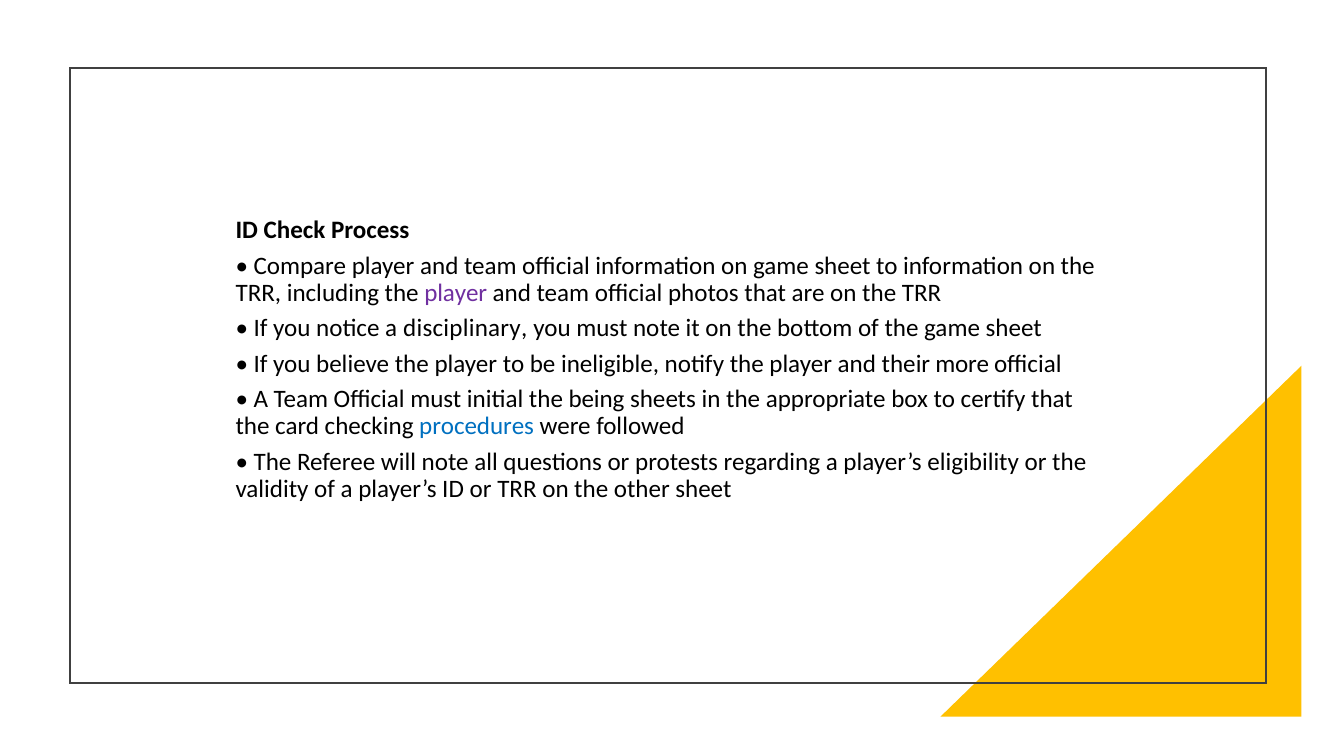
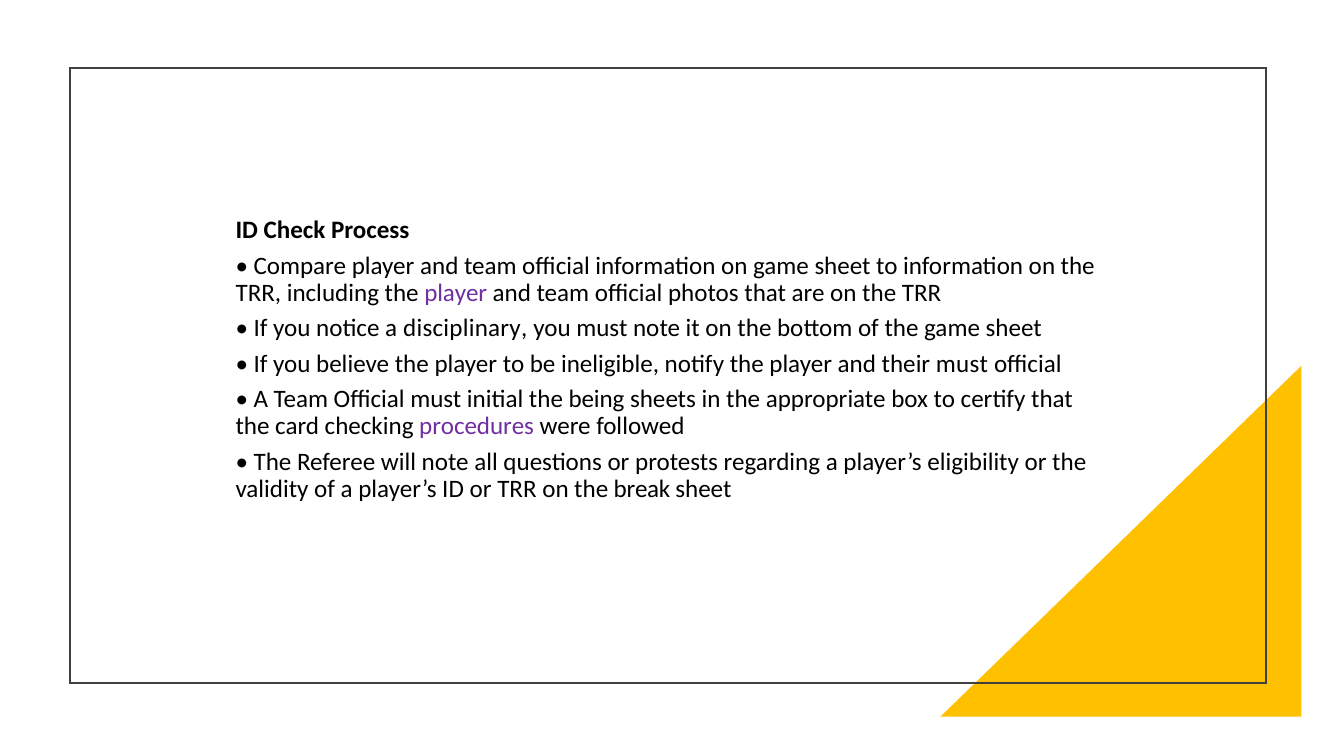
their more: more -> must
procedures colour: blue -> purple
other: other -> break
